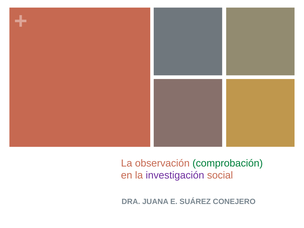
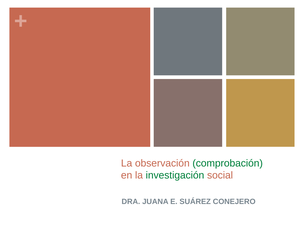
investigación colour: purple -> green
